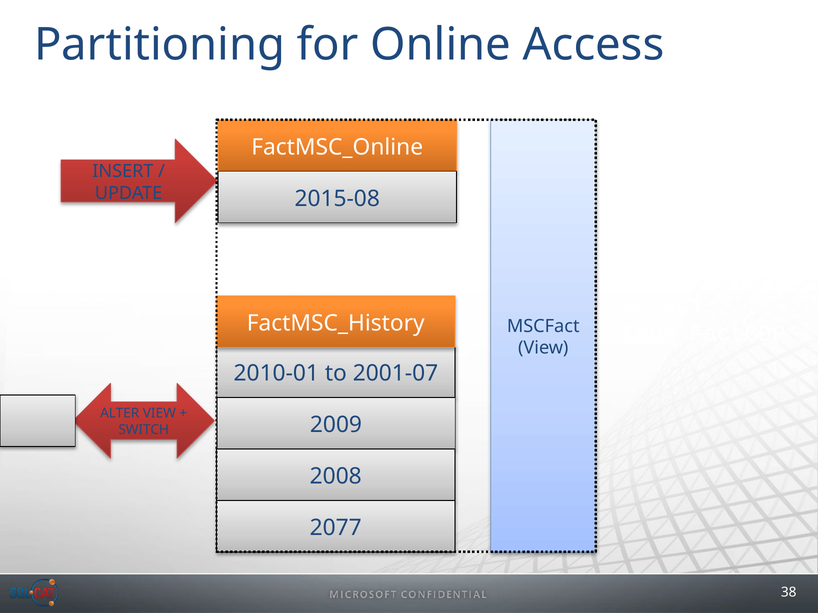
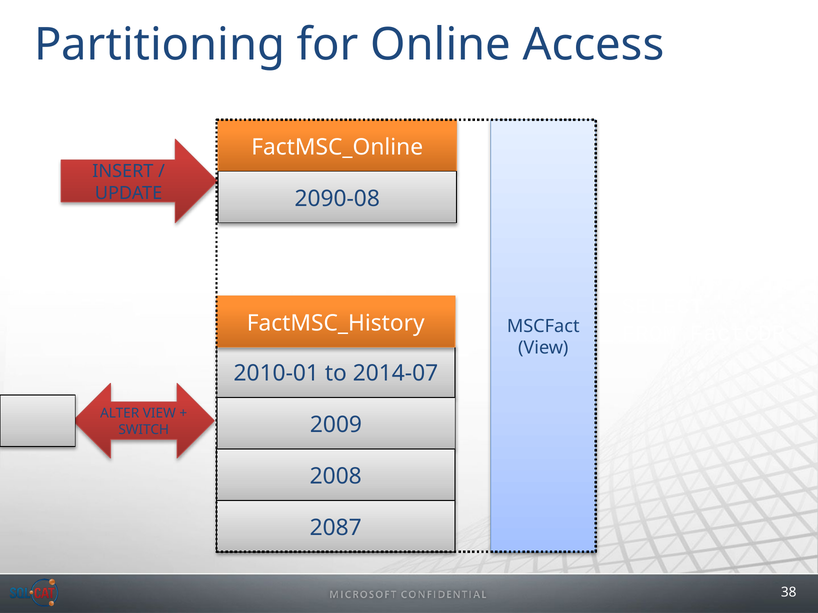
2015-08: 2015-08 -> 2090-08
2001-07: 2001-07 -> 2014-07
2077: 2077 -> 2087
